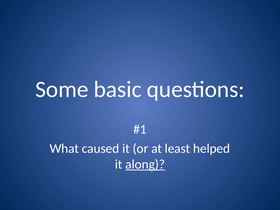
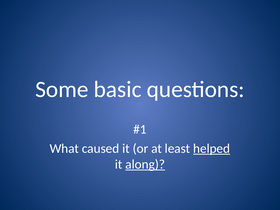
helped underline: none -> present
